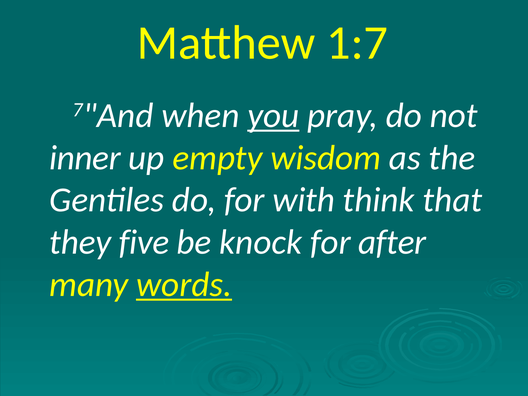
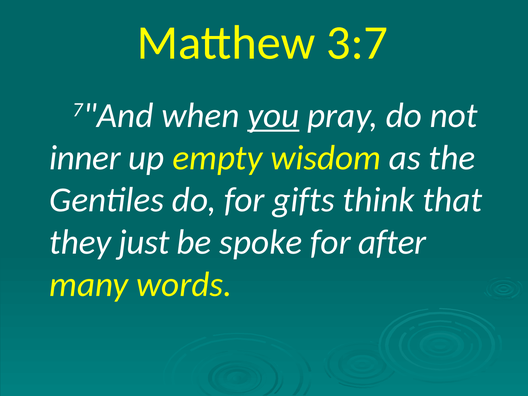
1:7: 1:7 -> 3:7
with: with -> gifts
five: five -> just
knock: knock -> spoke
words underline: present -> none
